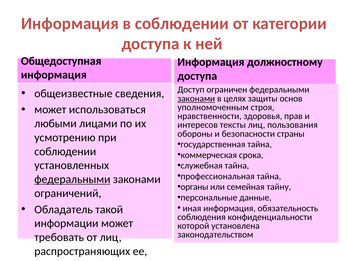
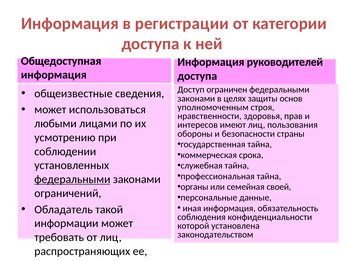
в соблюдении: соблюдении -> регистрации
должностному: должностному -> руководителей
законами at (196, 98) underline: present -> none
тексты: тексты -> имеют
тайну: тайну -> своей
